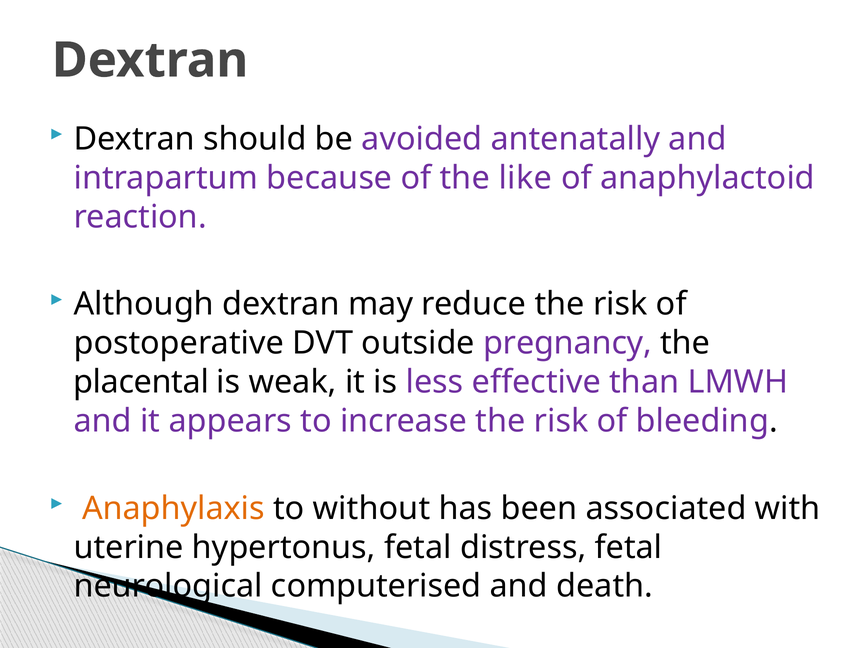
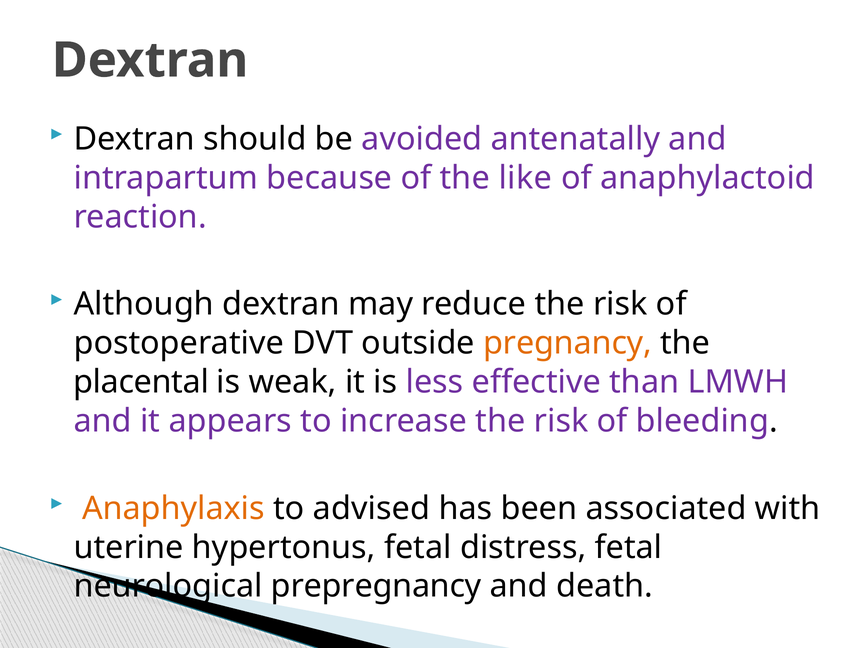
pregnancy colour: purple -> orange
without: without -> advised
computerised: computerised -> prepregnancy
